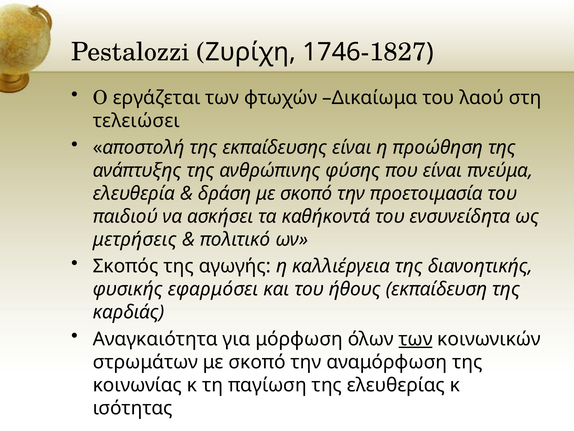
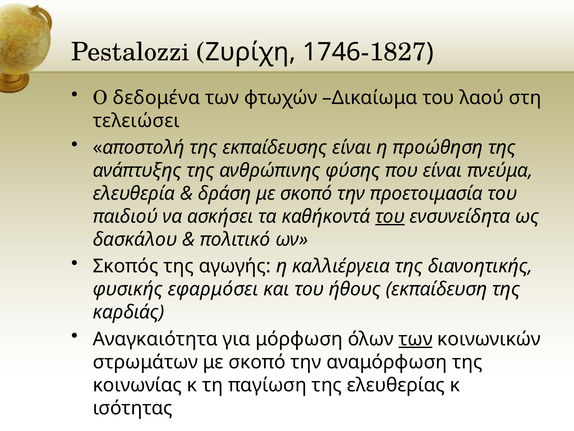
εργάζεται: εργάζεται -> δεδομένα
του at (390, 216) underline: none -> present
μετρήσεις: μετρήσεις -> δασκάλου
